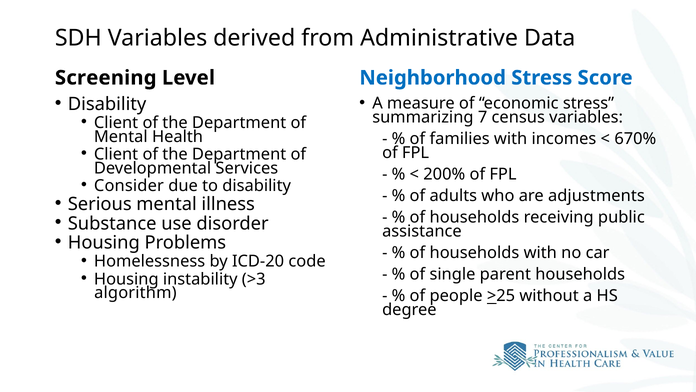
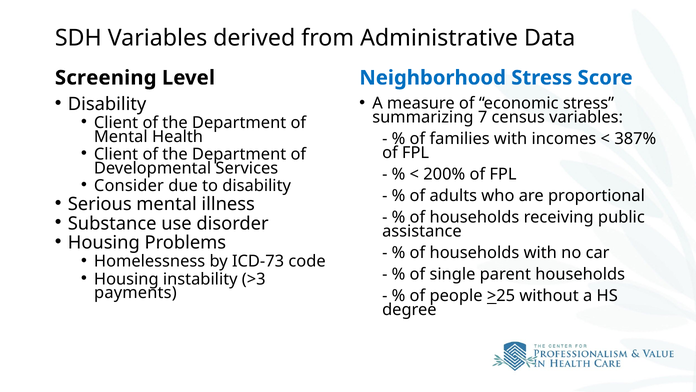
670%: 670% -> 387%
adjustments: adjustments -> proportional
ICD-20: ICD-20 -> ICD-73
algorithm: algorithm -> payments
